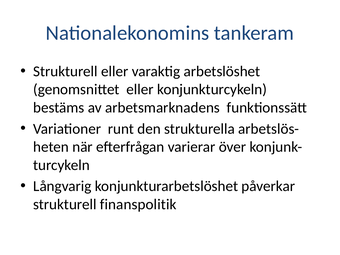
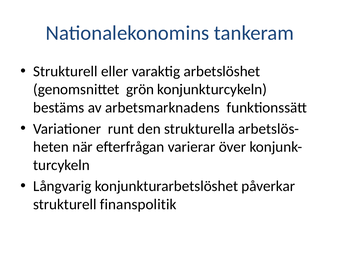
genomsnittet eller: eller -> grön
